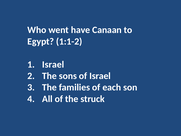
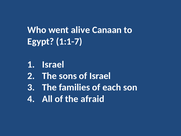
have: have -> alive
1:1-2: 1:1-2 -> 1:1-7
struck: struck -> afraid
